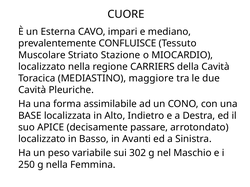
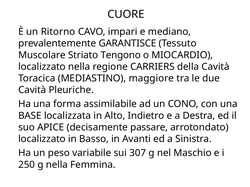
Esterna: Esterna -> Ritorno
CONFLUISCE: CONFLUISCE -> GARANTISCE
Stazione: Stazione -> Tengono
302: 302 -> 307
